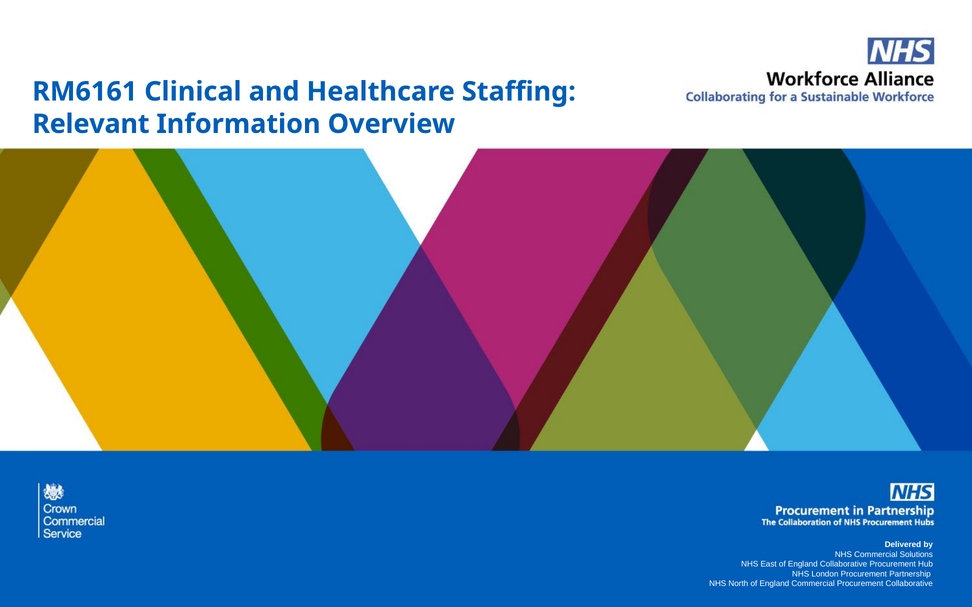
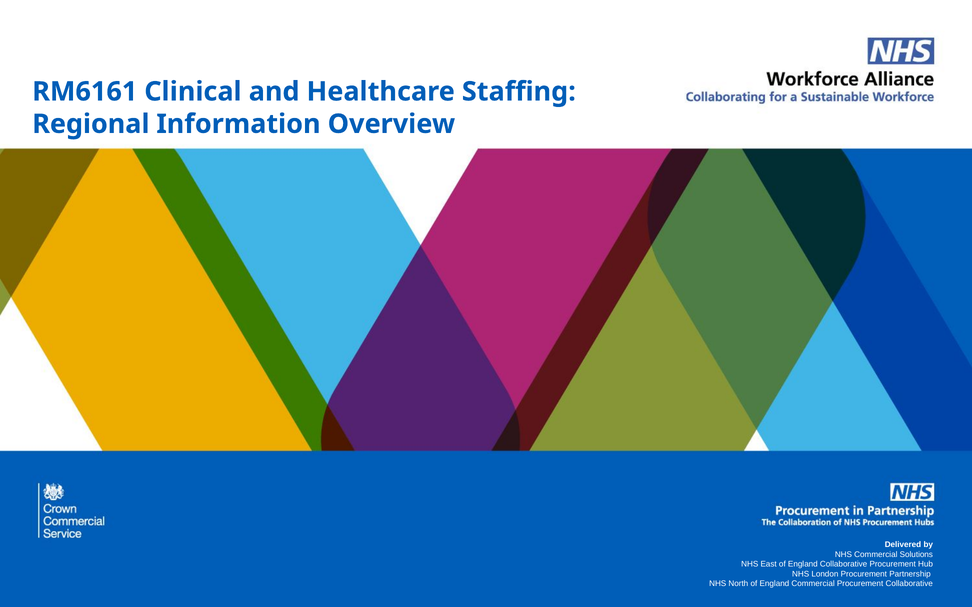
Relevant: Relevant -> Regional
